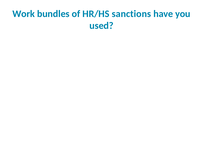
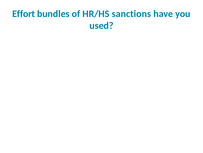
Work: Work -> Effort
